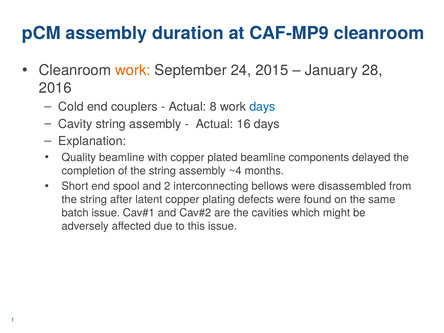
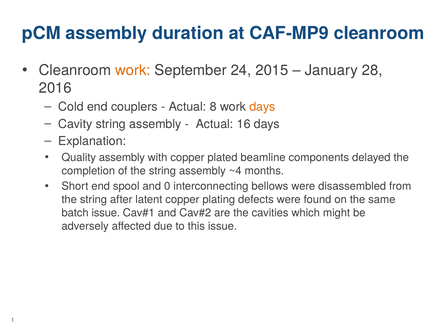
days at (262, 107) colour: blue -> orange
Quality beamline: beamline -> assembly
2: 2 -> 0
